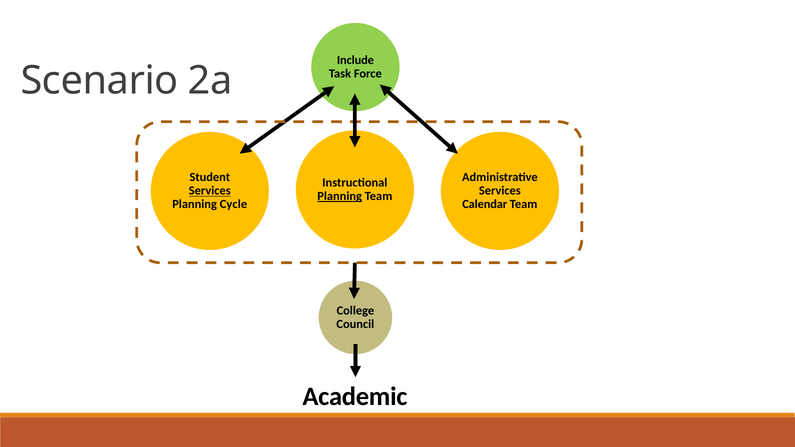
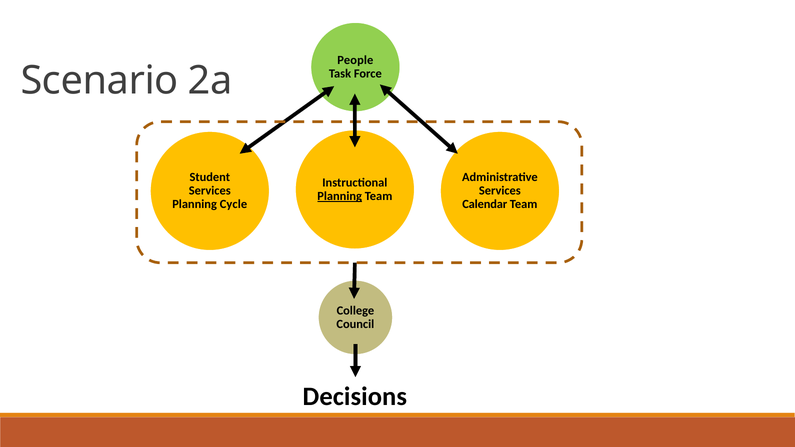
Include: Include -> People
Services at (210, 191) underline: present -> none
Academic: Academic -> Decisions
